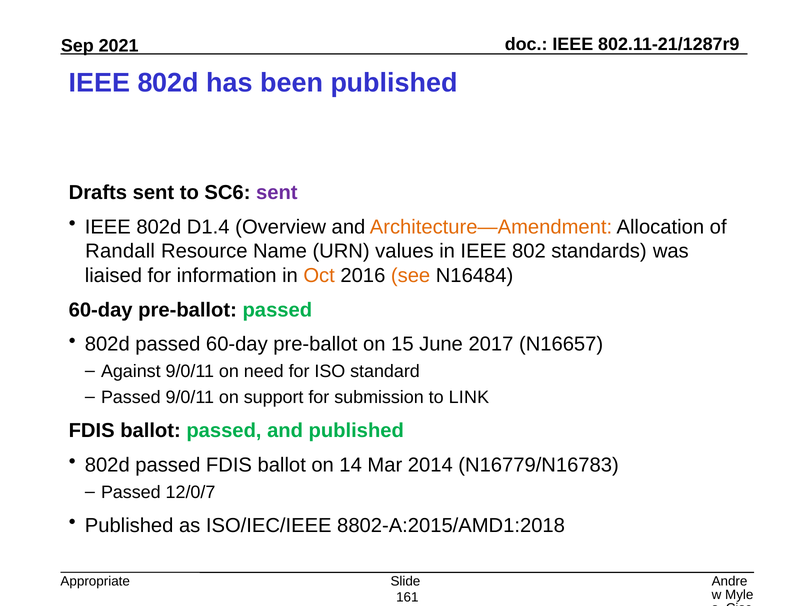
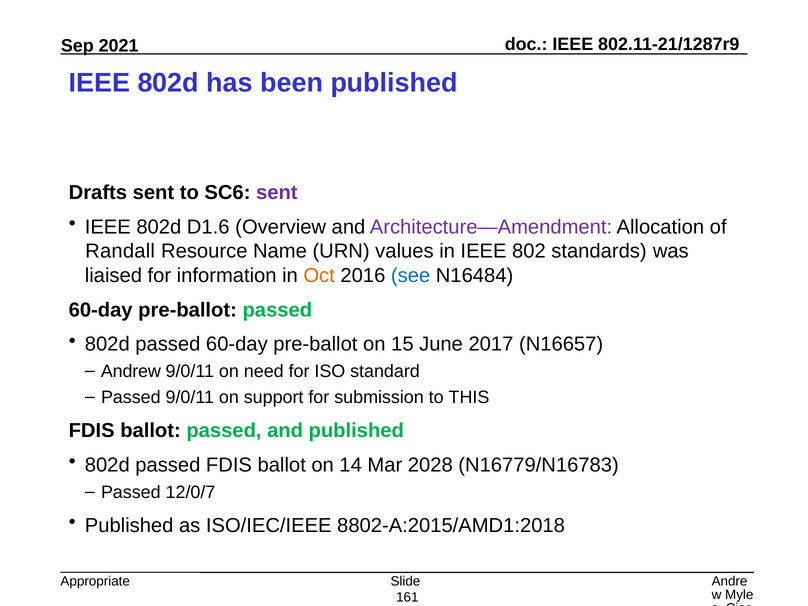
D1.4: D1.4 -> D1.6
Architecture—Amendment colour: orange -> purple
see colour: orange -> blue
Against: Against -> Andrew
LINK: LINK -> THIS
2014: 2014 -> 2028
